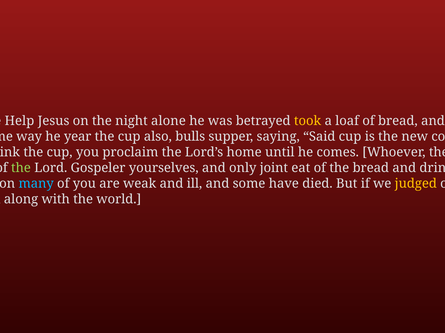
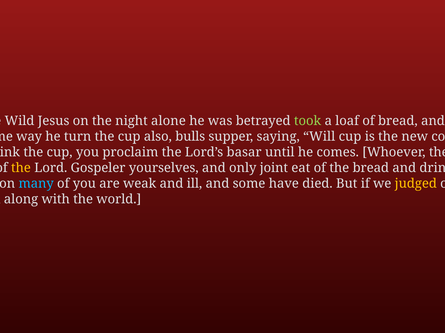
Help: Help -> Wild
took colour: yellow -> light green
year: year -> turn
saying Said: Said -> Will
home: home -> basar
the at (21, 168) colour: light green -> yellow
